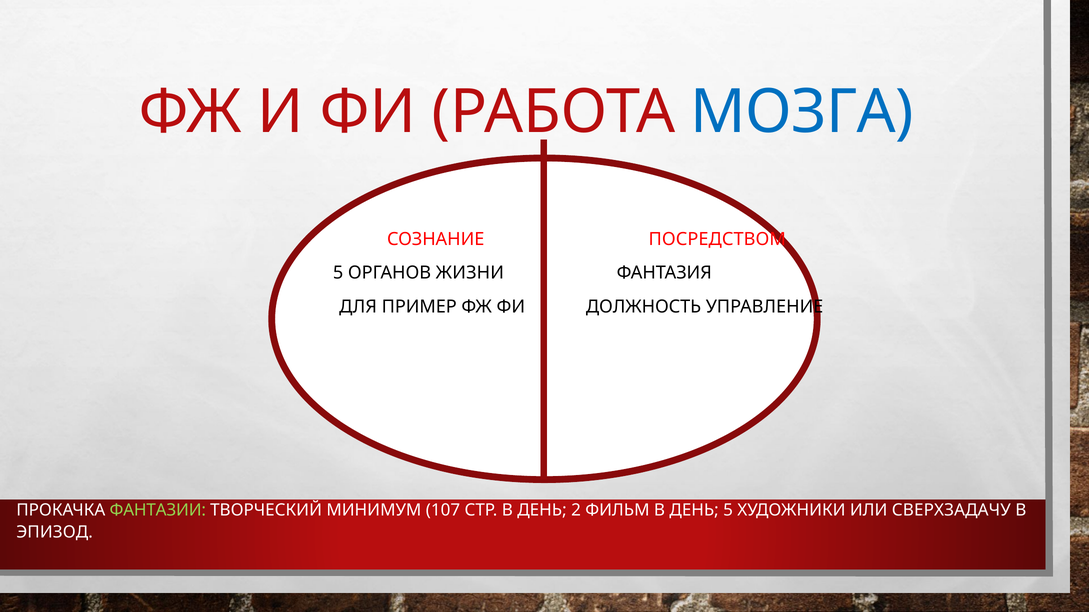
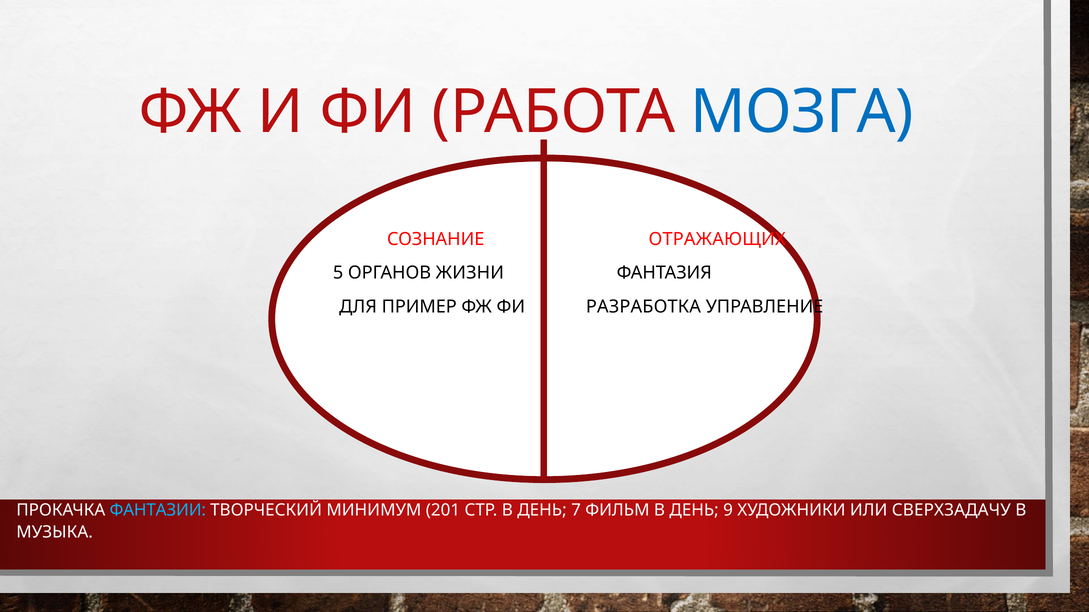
ПОСРЕДСТВОМ: ПОСРЕДСТВОМ -> ОТРАЖАЮЩИХ
ДОЛЖНОСТЬ: ДОЛЖНОСТЬ -> РАЗРАБОТКА
ФАНТАЗИИ colour: light green -> light blue
107: 107 -> 201
2: 2 -> 7
ДЕНЬ 5: 5 -> 9
ЭПИЗОД: ЭПИЗОД -> МУЗЫКА
